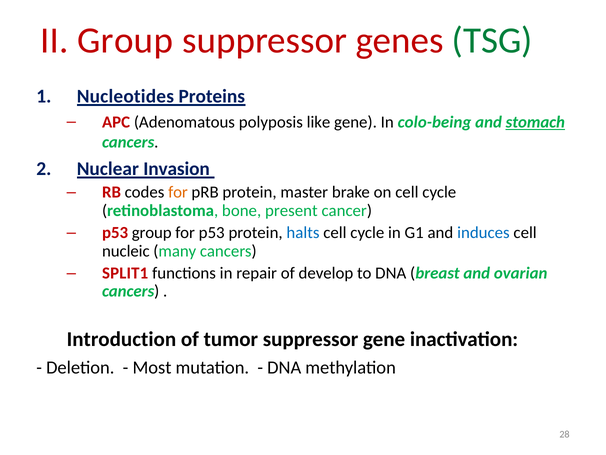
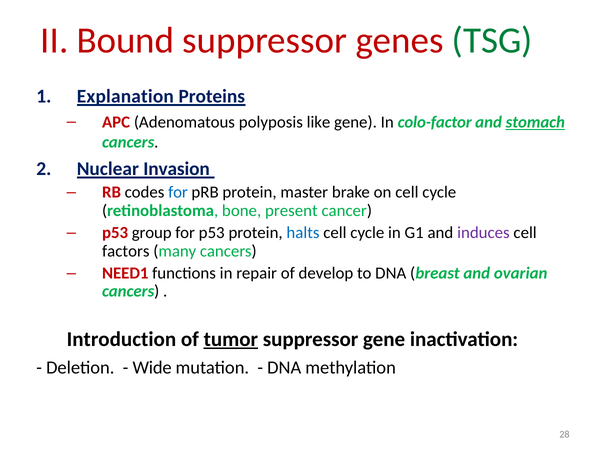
II Group: Group -> Bound
Nucleotides: Nucleotides -> Explanation
colo-being: colo-being -> colo-factor
for at (178, 192) colour: orange -> blue
induces colour: blue -> purple
nucleic: nucleic -> factors
SPLIT1: SPLIT1 -> NEED1
tumor underline: none -> present
Most: Most -> Wide
